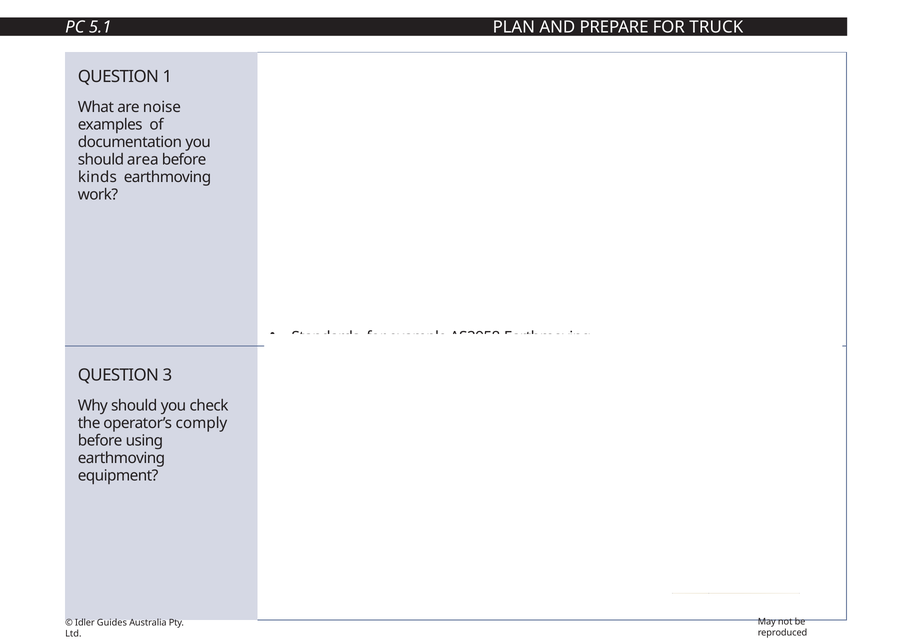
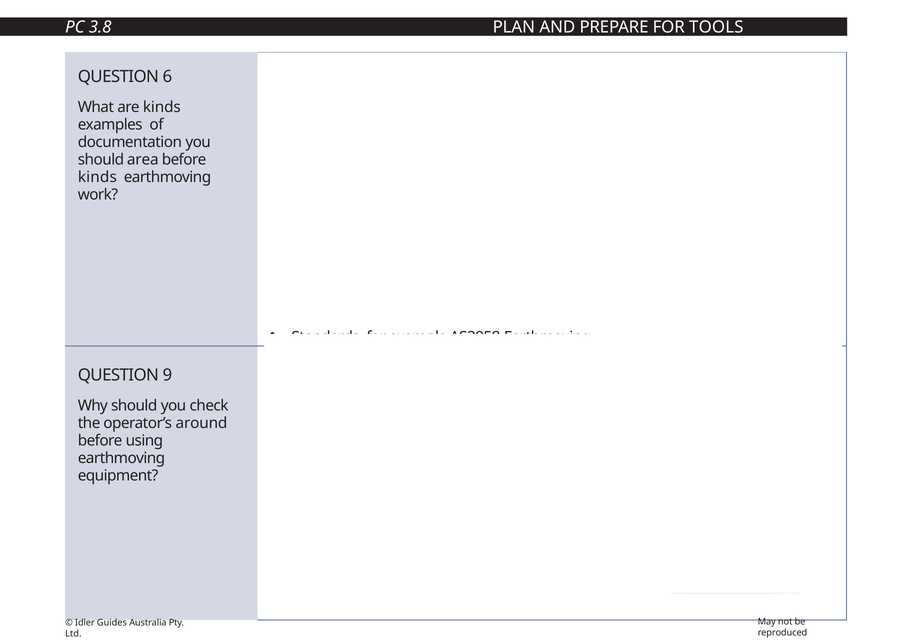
5.1: 5.1 -> 3.8
TRUCK: TRUCK -> TOOLS
1: 1 -> 6
are noise: noise -> kinds
3: 3 -> 9
comply: comply -> around
